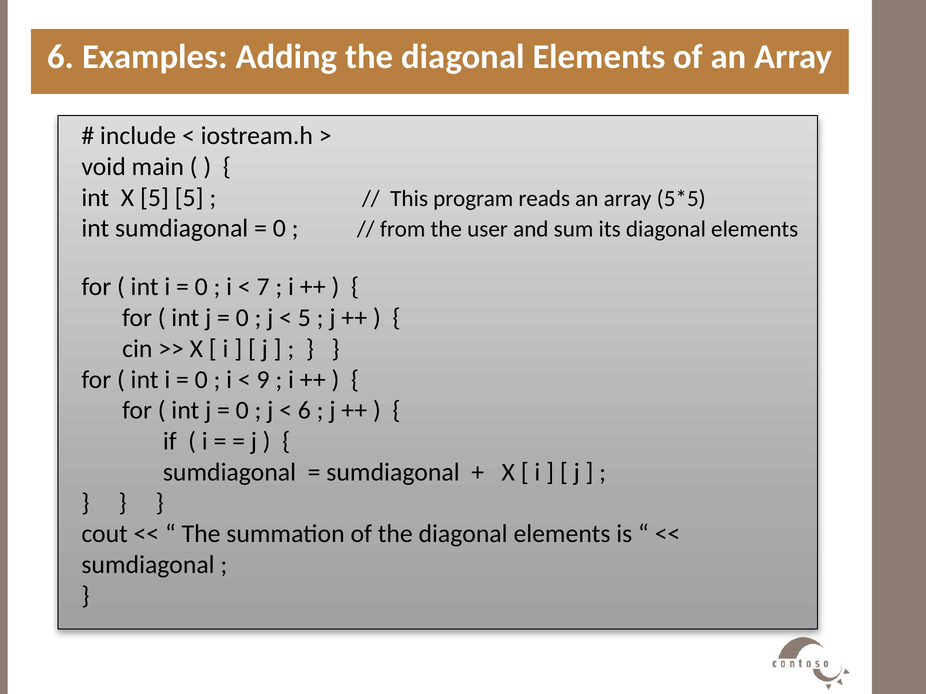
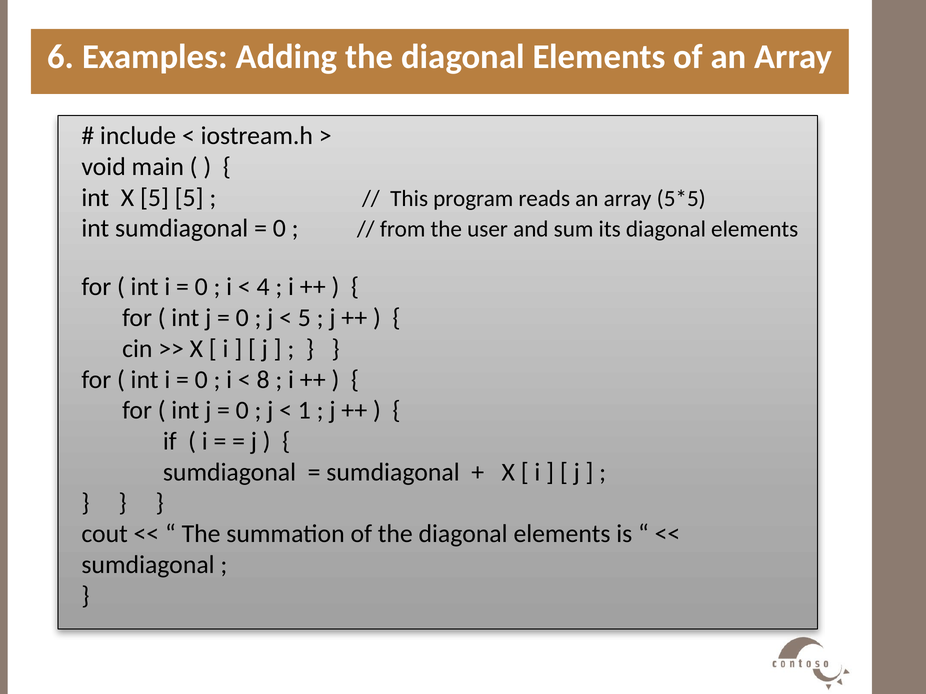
7: 7 -> 4
9: 9 -> 8
6 at (304, 411): 6 -> 1
